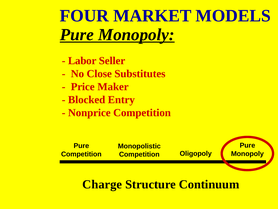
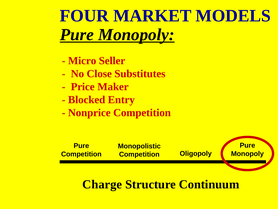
Labor: Labor -> Micro
